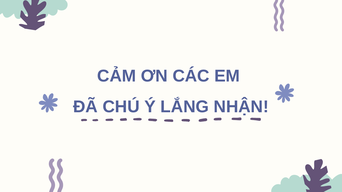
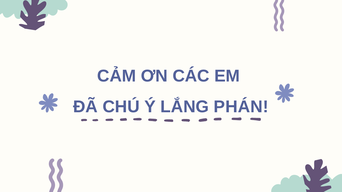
NHẬN: NHẬN -> PHÁN
